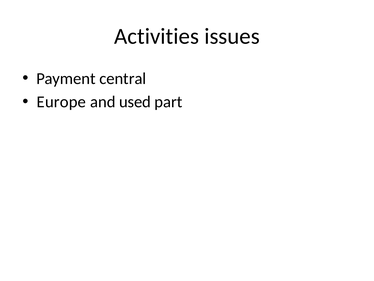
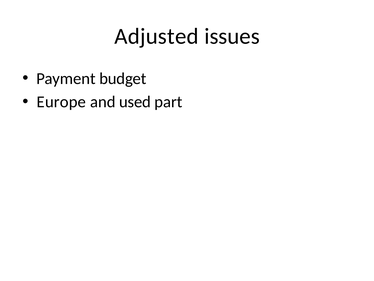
Activities: Activities -> Adjusted
central: central -> budget
